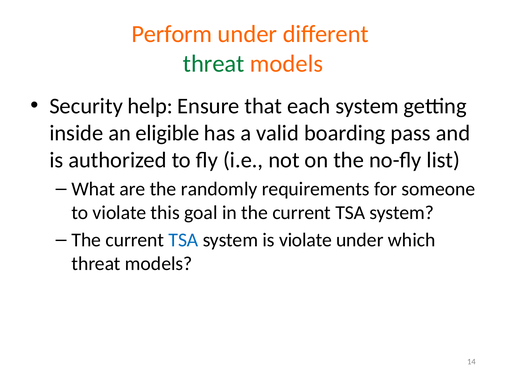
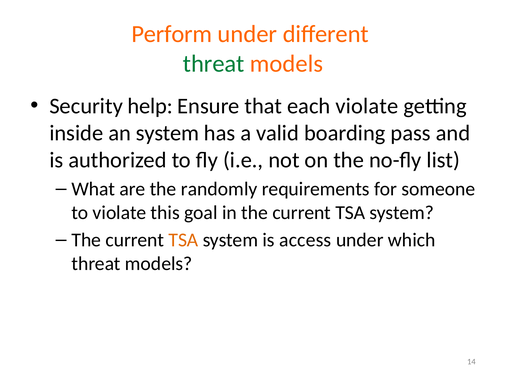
each system: system -> violate
an eligible: eligible -> system
TSA at (183, 240) colour: blue -> orange
is violate: violate -> access
